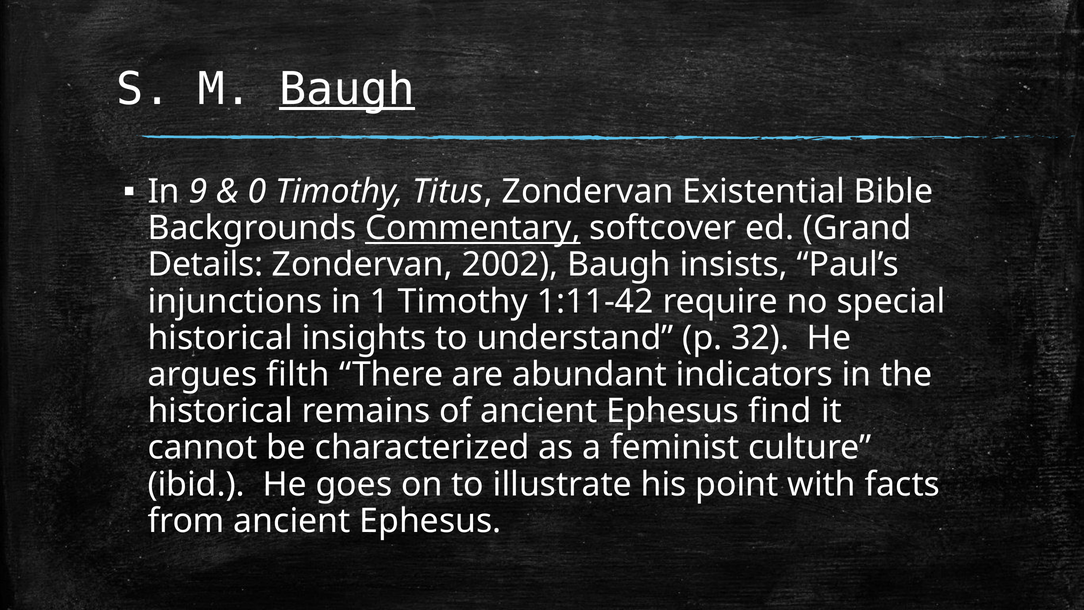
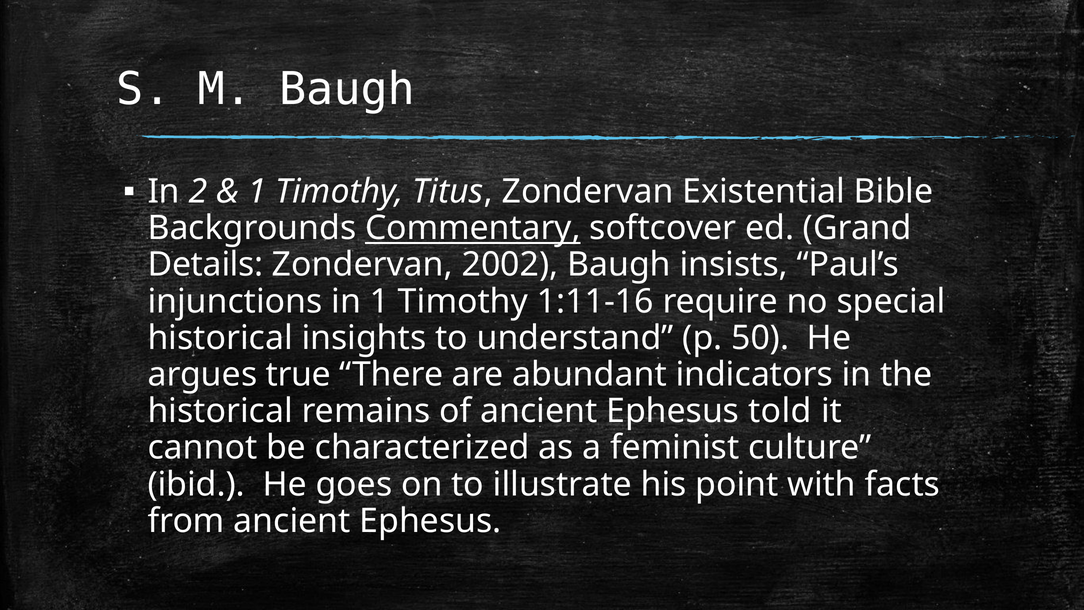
Baugh at (347, 89) underline: present -> none
9: 9 -> 2
0 at (257, 192): 0 -> 1
1:11-42: 1:11-42 -> 1:11-16
32: 32 -> 50
filth: filth -> true
find: find -> told
